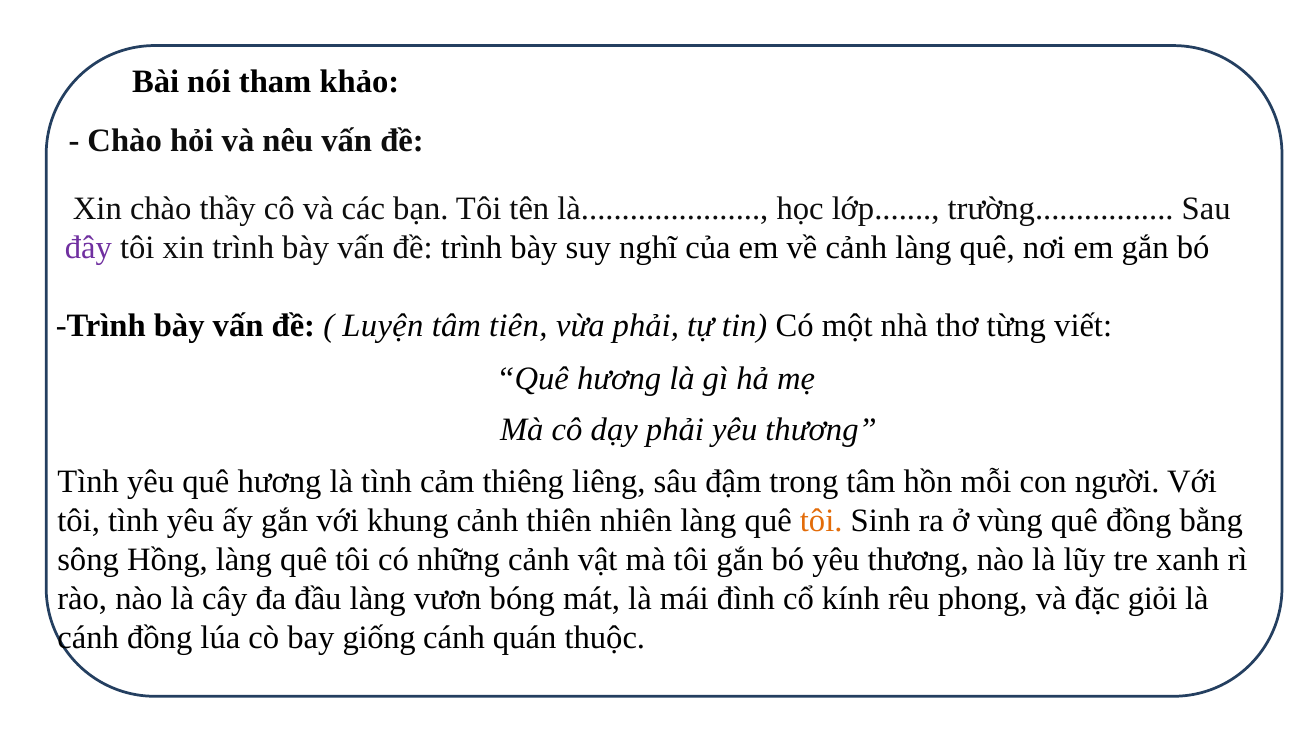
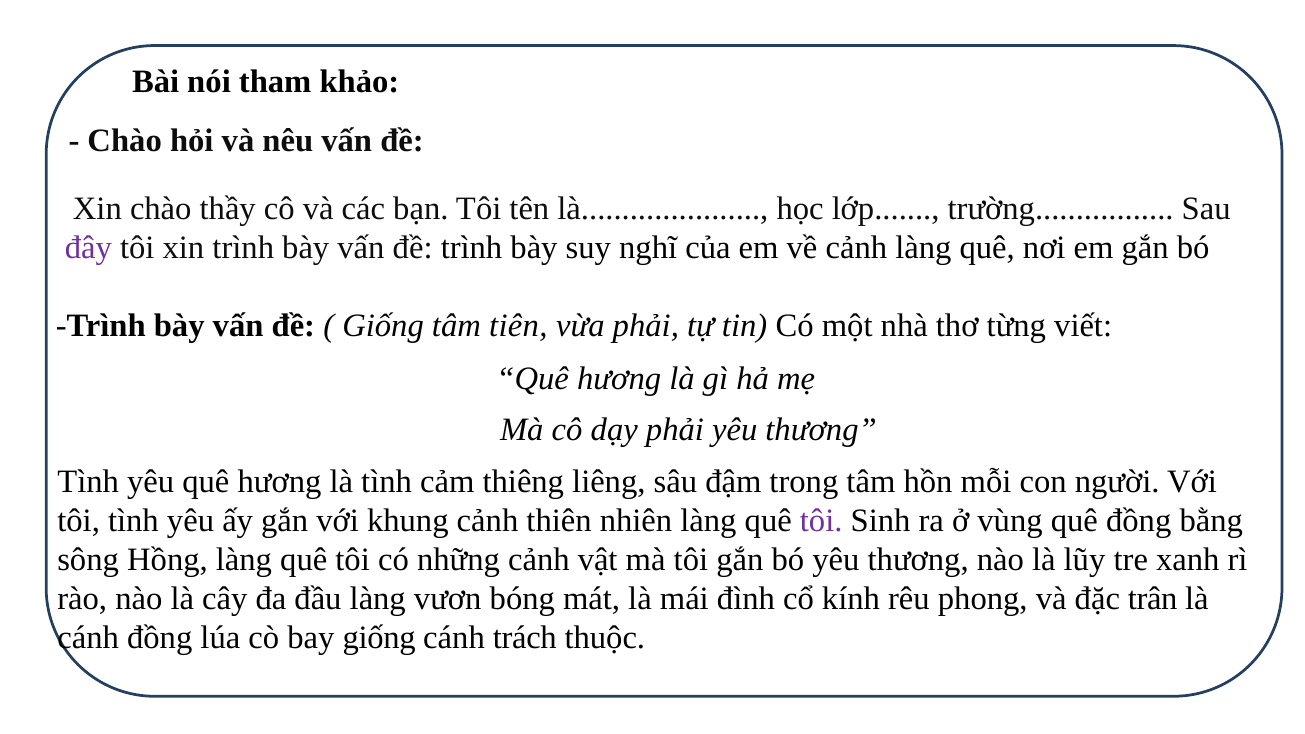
Luyện at (383, 326): Luyện -> Giống
tôi at (821, 521) colour: orange -> purple
giỏi: giỏi -> trân
quán: quán -> trách
